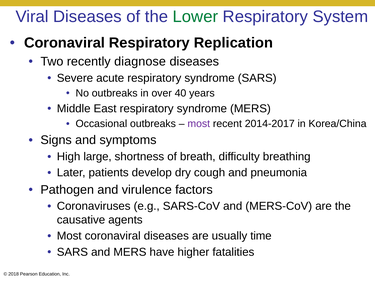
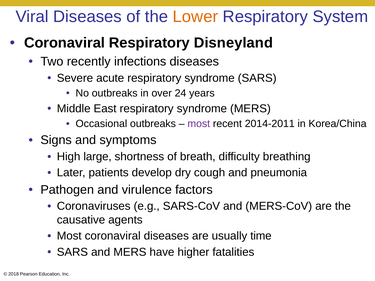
Lower colour: green -> orange
Replication: Replication -> Disneyland
diagnose: diagnose -> infections
40: 40 -> 24
2014-2017: 2014-2017 -> 2014-2011
